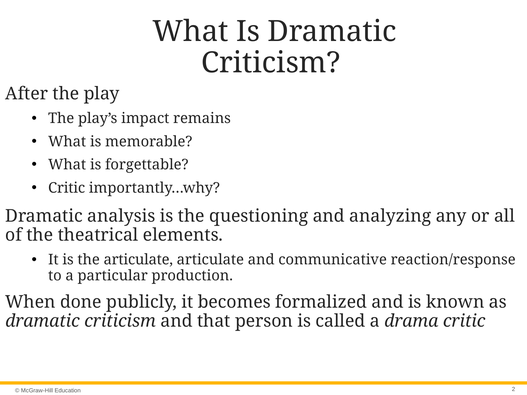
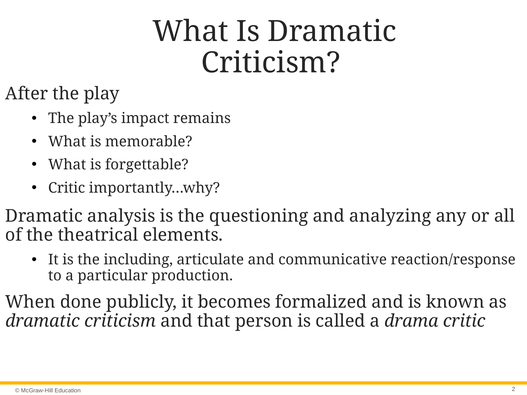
the articulate: articulate -> including
